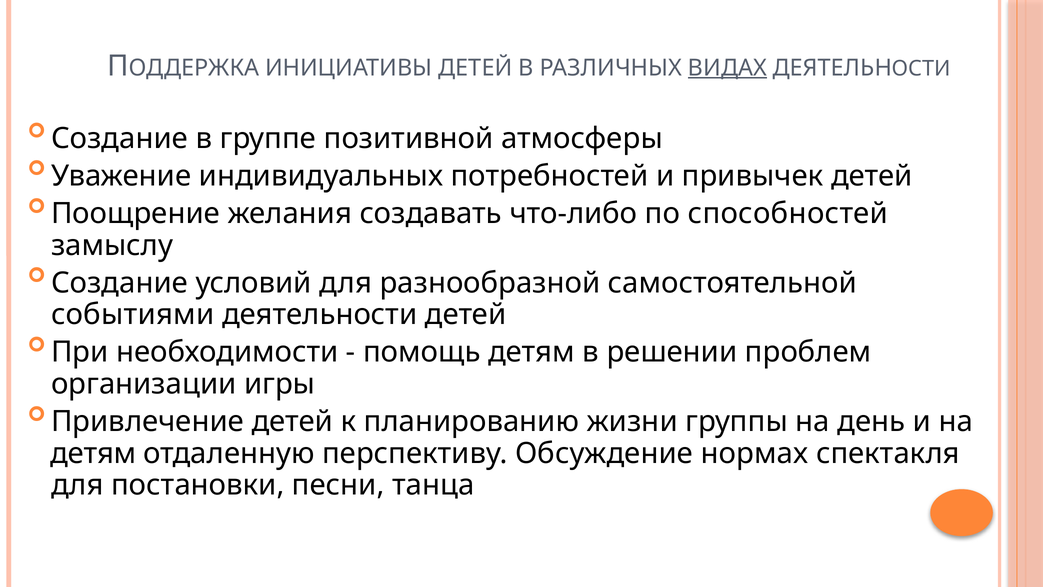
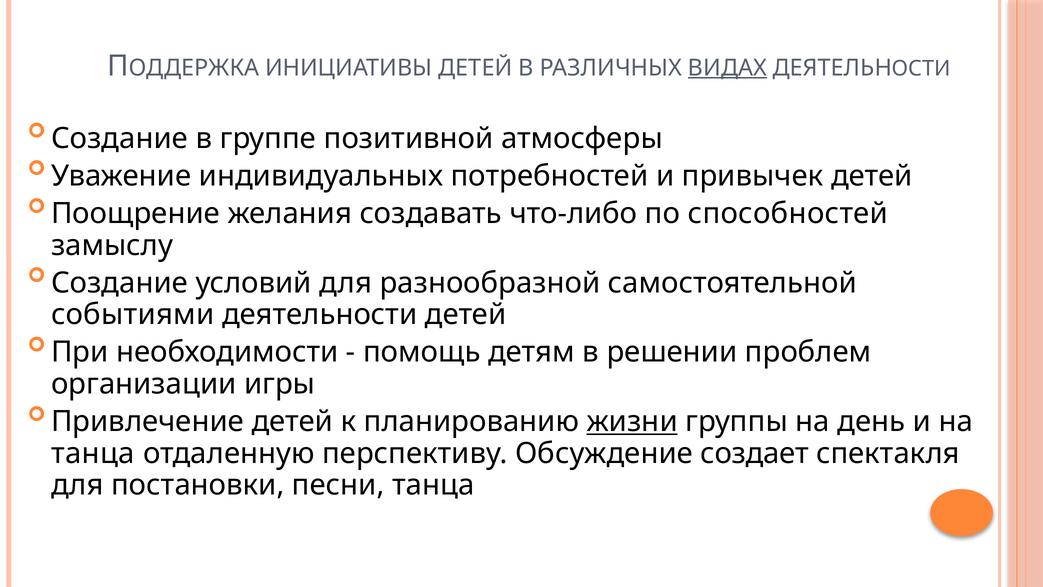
жизни underline: none -> present
детям at (93, 453): детям -> танца
нормах: нормах -> создает
